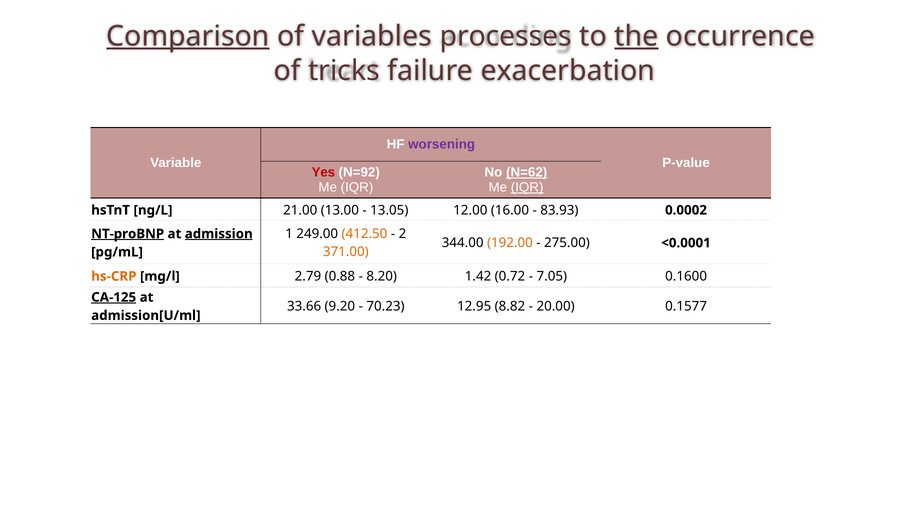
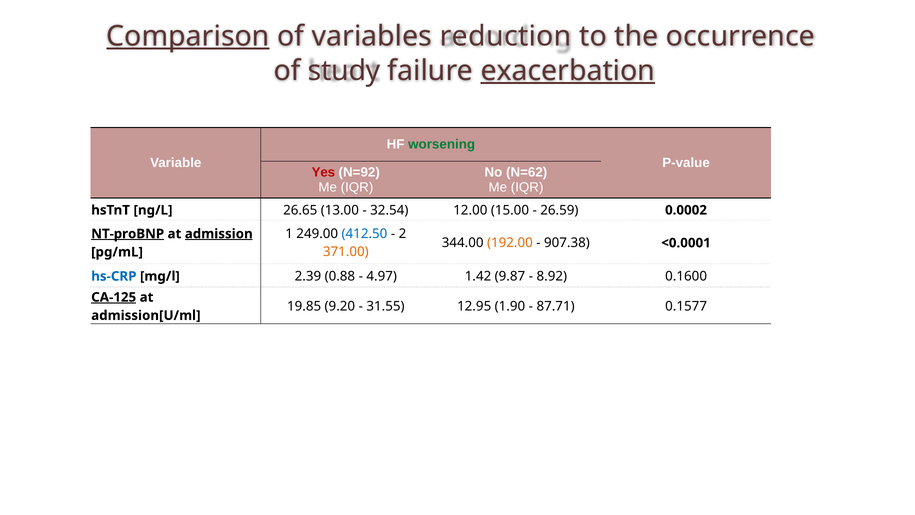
processes: processes -> reduction
the underline: present -> none
tricks: tricks -> study
exacerbation underline: none -> present
worsening colour: purple -> green
N=62 underline: present -> none
IQR at (527, 187) underline: present -> none
21.00: 21.00 -> 26.65
13.05: 13.05 -> 32.54
16.00: 16.00 -> 15.00
83.93: 83.93 -> 26.59
412.50 colour: orange -> blue
275.00: 275.00 -> 907.38
hs-CRP colour: orange -> blue
2.79: 2.79 -> 2.39
8.20: 8.20 -> 4.97
0.72: 0.72 -> 9.87
7.05: 7.05 -> 8.92
33.66: 33.66 -> 19.85
70.23: 70.23 -> 31.55
8.82: 8.82 -> 1.90
20.00: 20.00 -> 87.71
